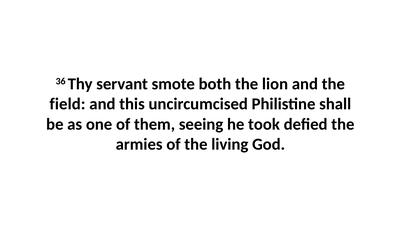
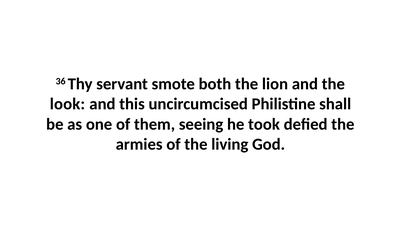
field: field -> look
